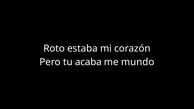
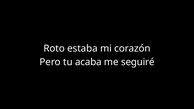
mundo: mundo -> seguiré
